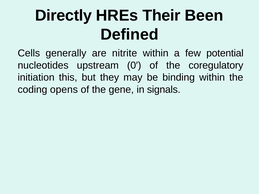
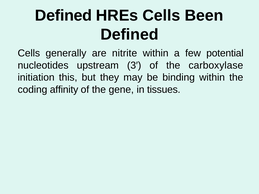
Directly at (64, 16): Directly -> Defined
HREs Their: Their -> Cells
0′: 0′ -> 3′
coregulatory: coregulatory -> carboxylase
opens: opens -> affinity
signals: signals -> tissues
